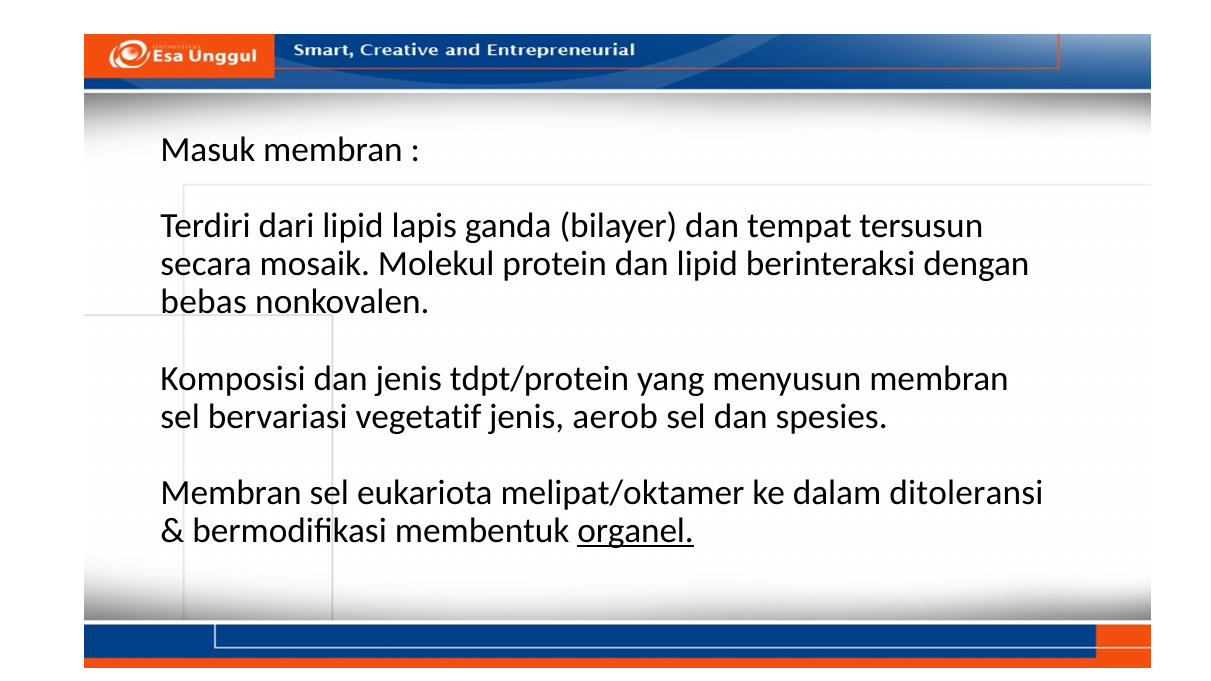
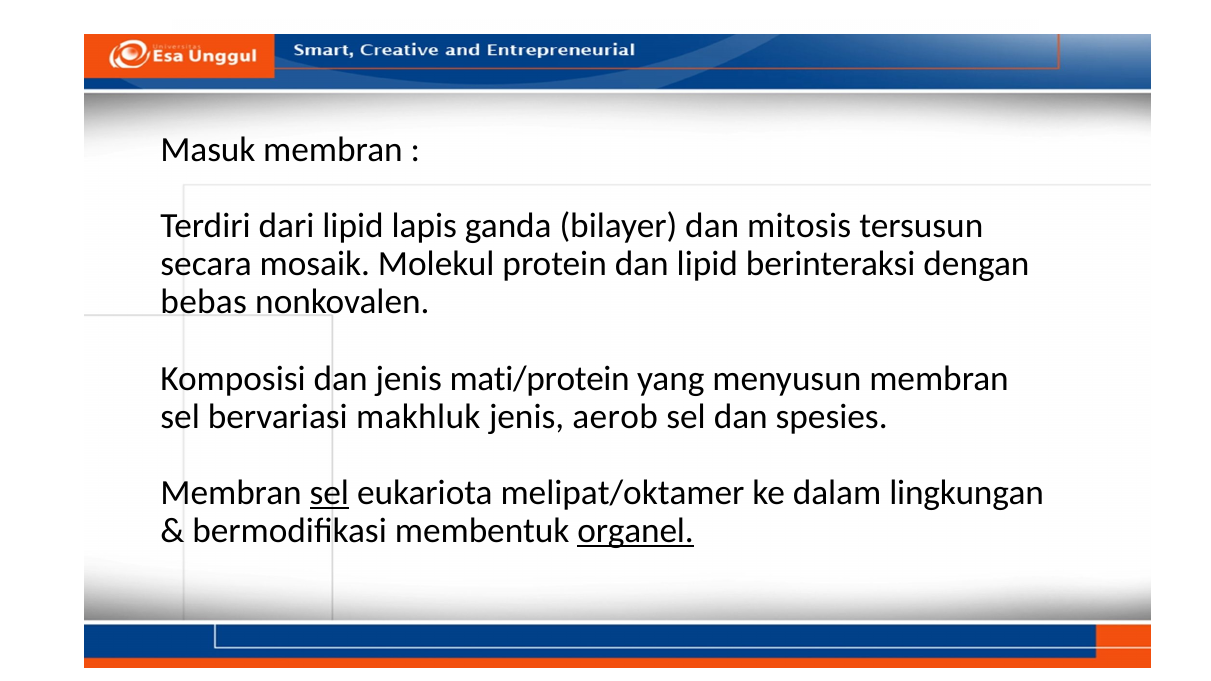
tempat: tempat -> mitosis
tdpt/protein: tdpt/protein -> mati/protein
vegetatif: vegetatif -> makhluk
sel at (329, 493) underline: none -> present
ditoleransi: ditoleransi -> lingkungan
